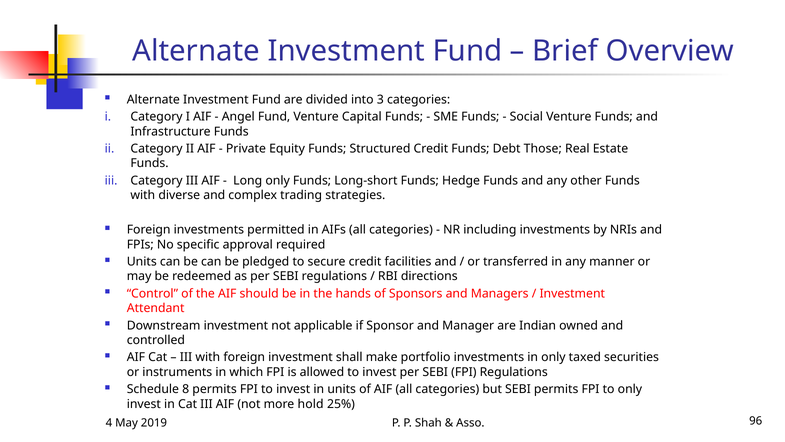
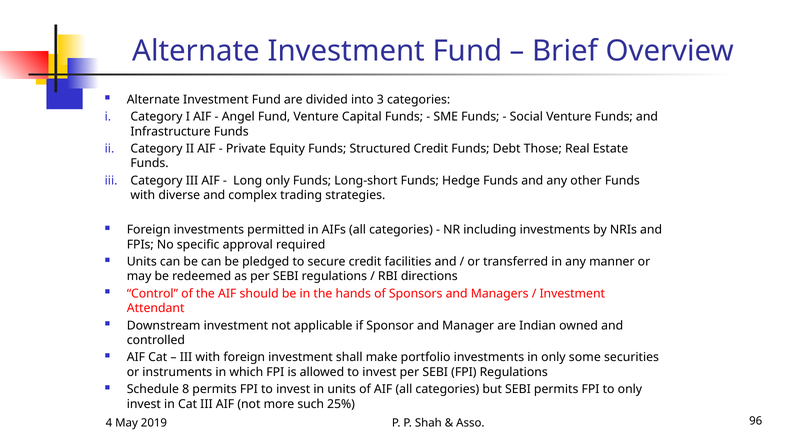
taxed: taxed -> some
hold: hold -> such
